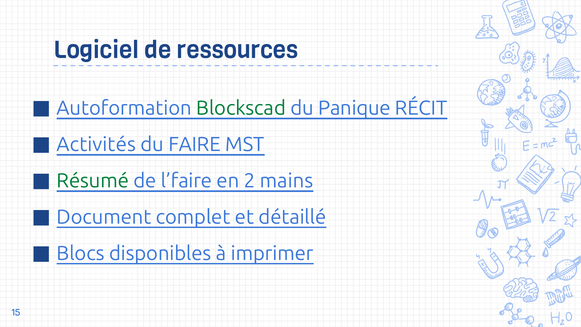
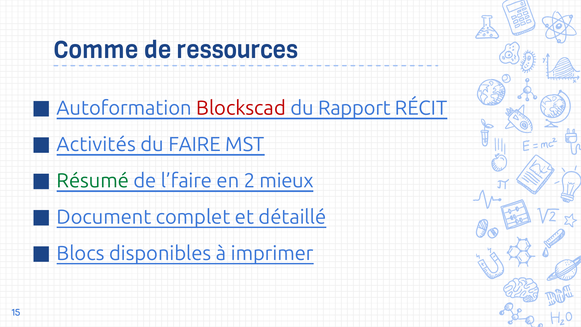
Logiciel: Logiciel -> Comme
Blockscad colour: green -> red
Panique: Panique -> Rapport
mains: mains -> mieux
